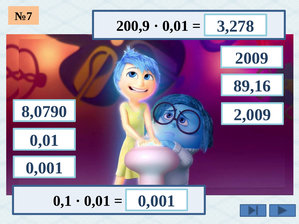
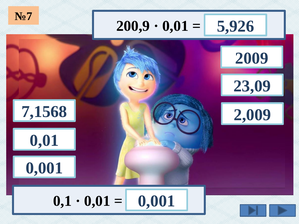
3,278: 3,278 -> 5,926
89,16: 89,16 -> 23,09
8,0790: 8,0790 -> 7,1568
